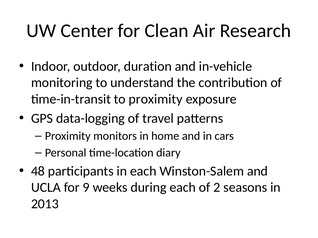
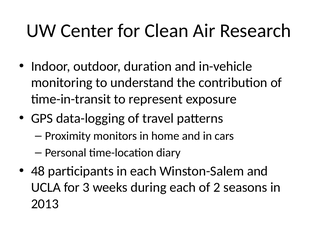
to proximity: proximity -> represent
9: 9 -> 3
